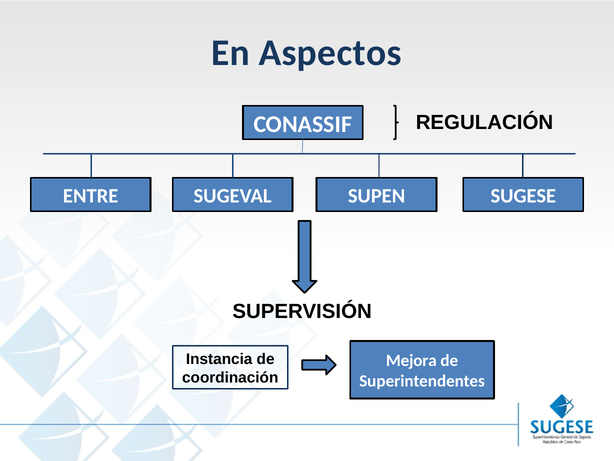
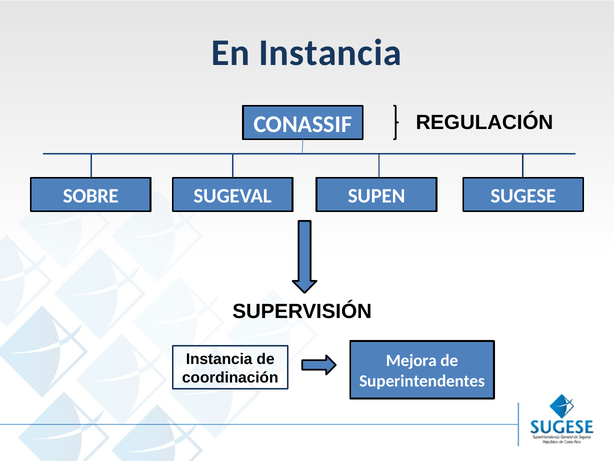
En Aspectos: Aspectos -> Instancia
ENTRE: ENTRE -> SOBRE
